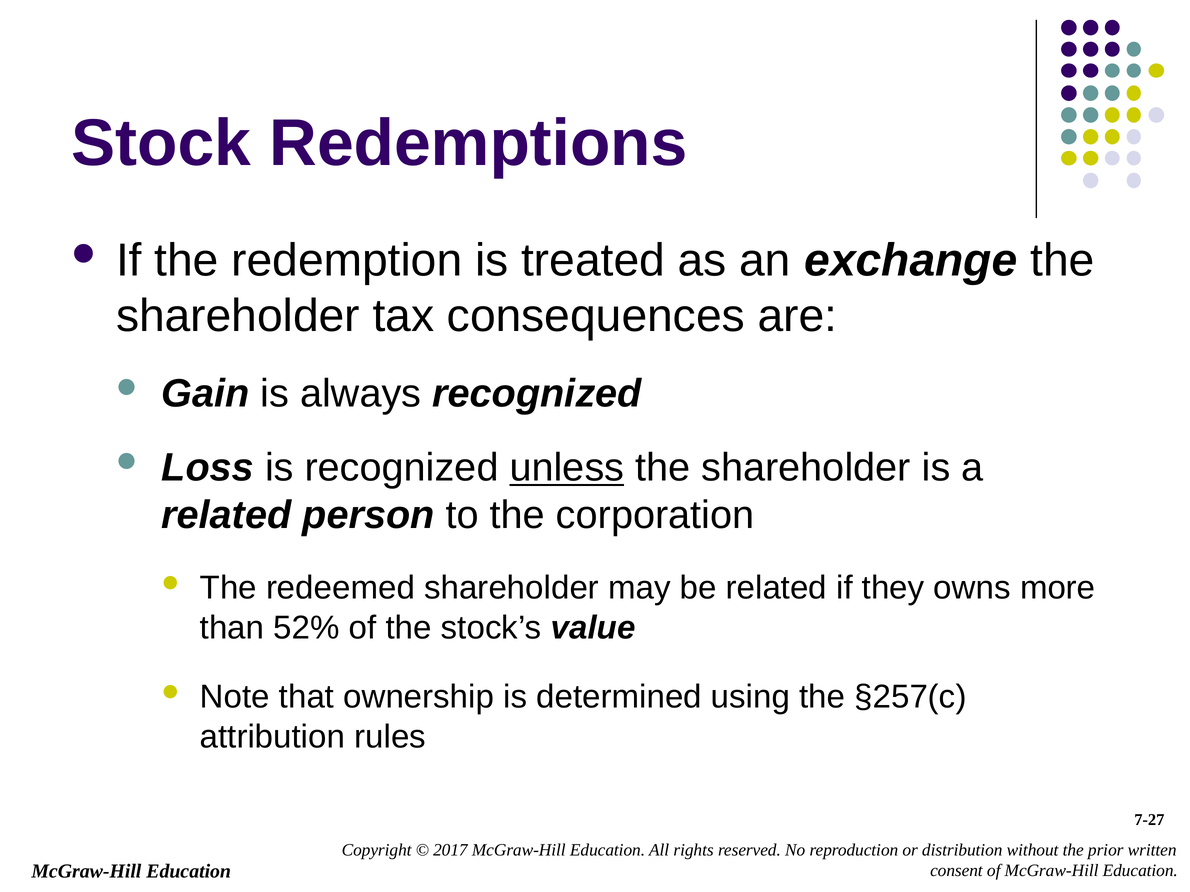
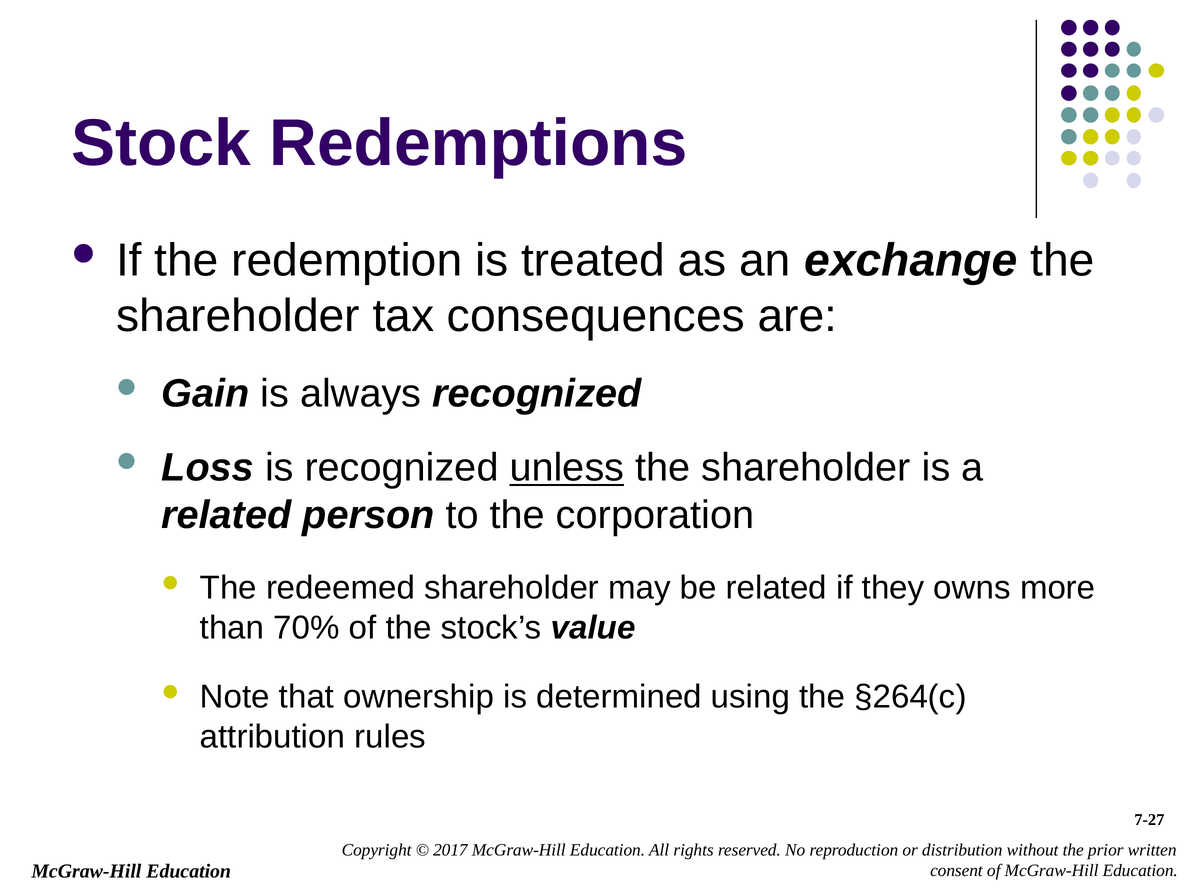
52%: 52% -> 70%
§257(c: §257(c -> §264(c
